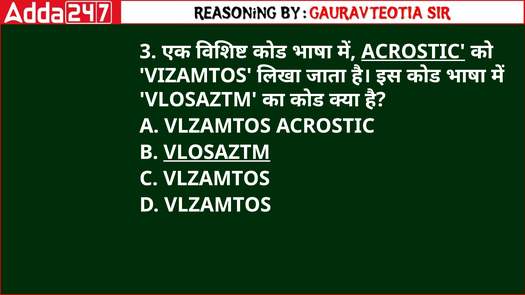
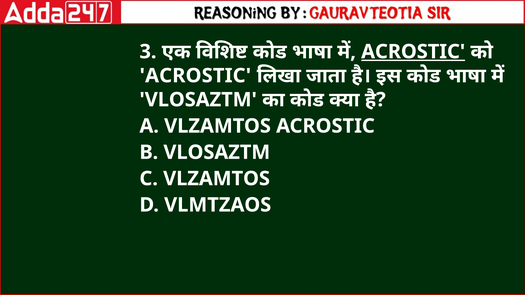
VIZAMTOS at (196, 76): VIZAMTOS -> ACROSTIC
VLOSAZTM at (217, 152) underline: present -> none
D VLZAMTOS: VLZAMTOS -> VLMTZAOS
